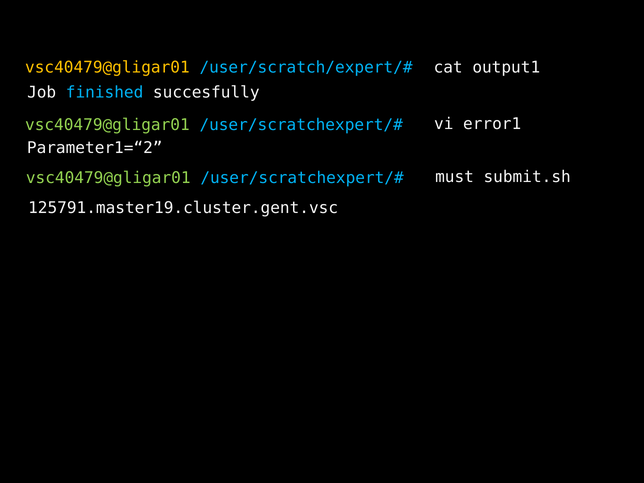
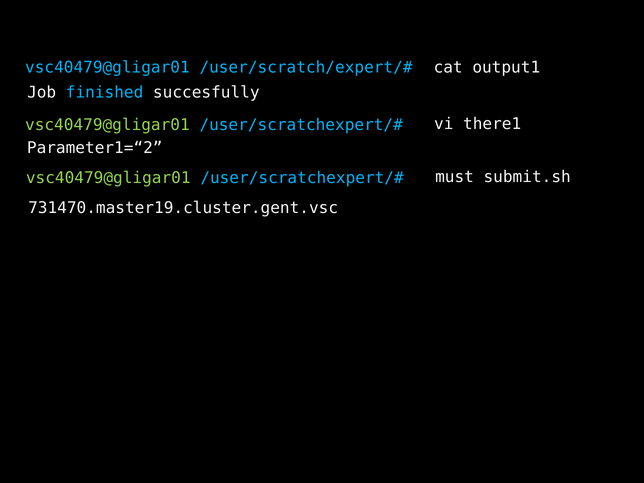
vsc40479@gligar01 at (107, 67) colour: yellow -> light blue
error1: error1 -> there1
125791.master19.cluster.gent.vsc: 125791.master19.cluster.gent.vsc -> 731470.master19.cluster.gent.vsc
